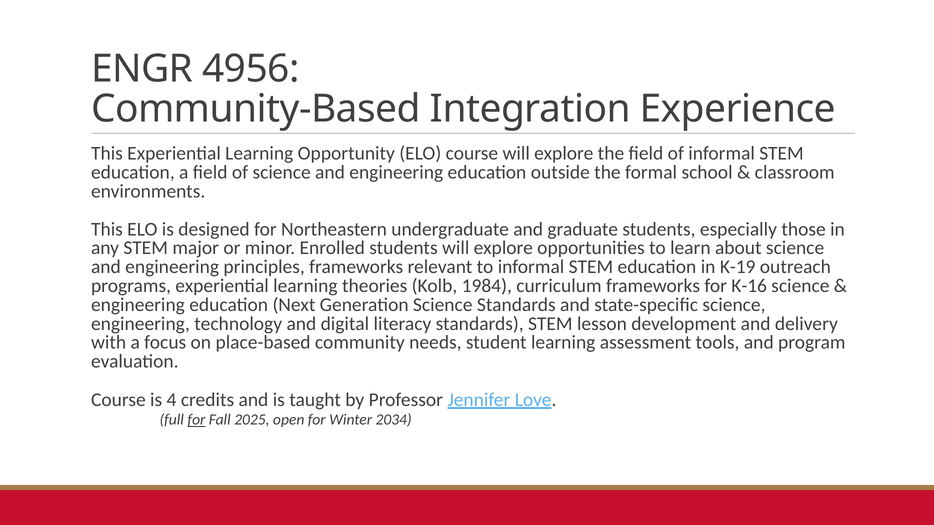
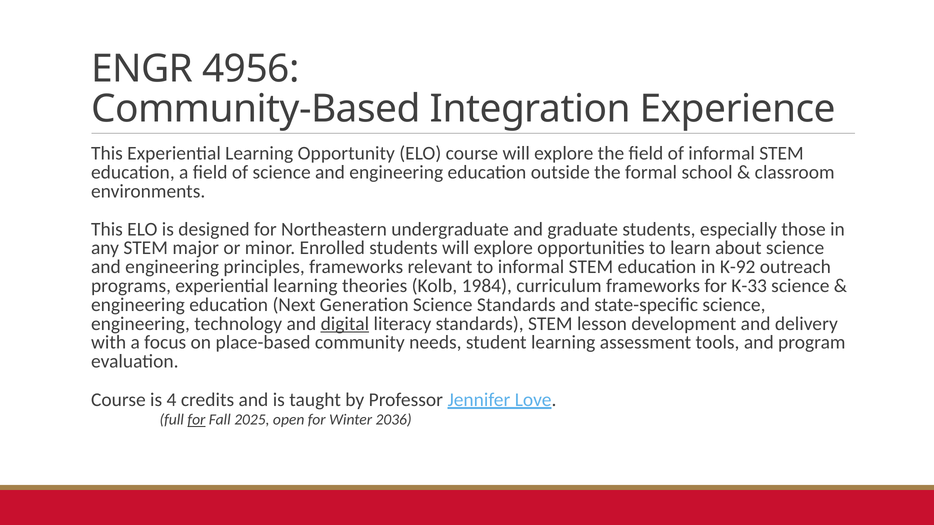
K-19: K-19 -> K-92
K-16: K-16 -> K-33
digital underline: none -> present
2034: 2034 -> 2036
